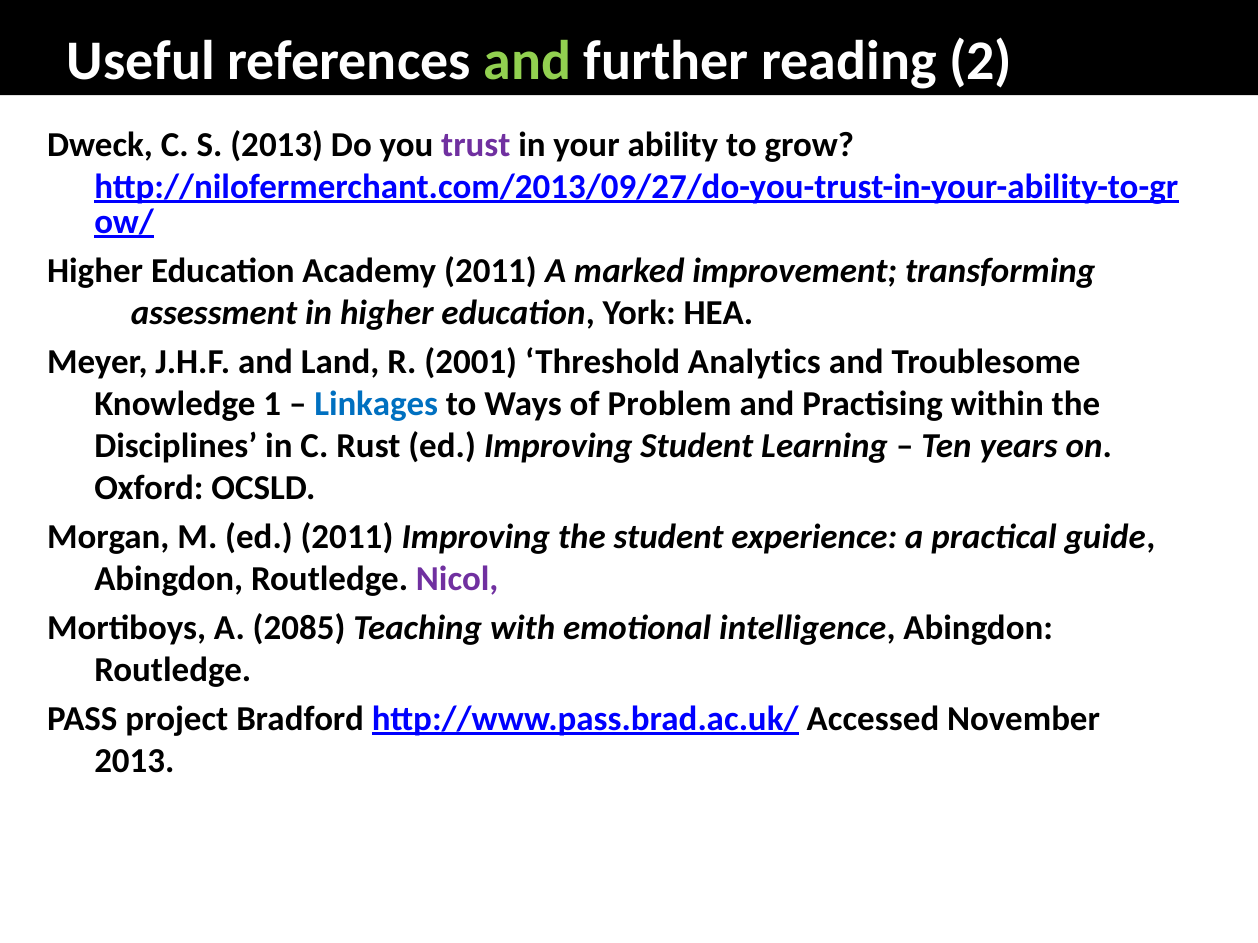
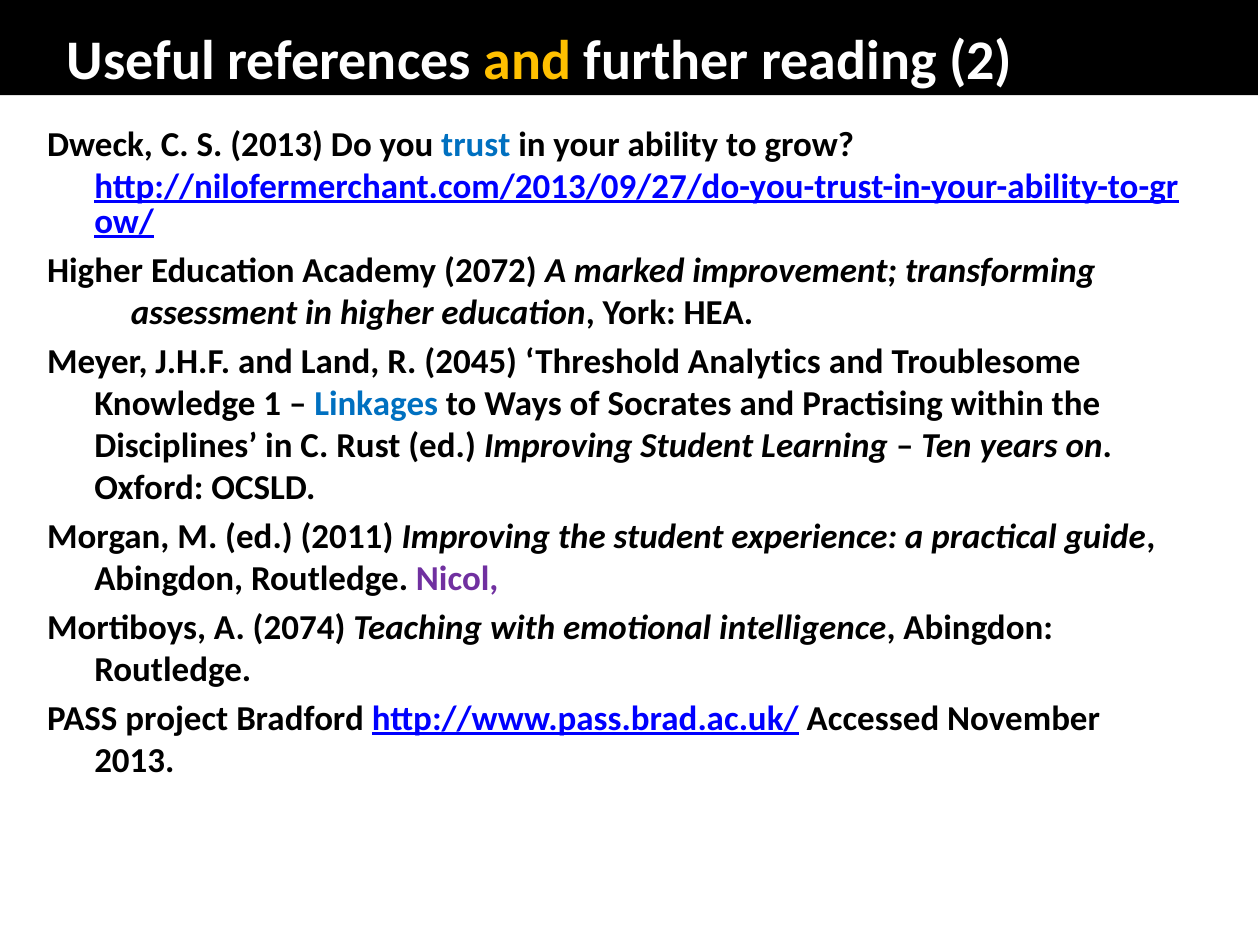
and at (527, 61) colour: light green -> yellow
trust colour: purple -> blue
Academy 2011: 2011 -> 2072
2001: 2001 -> 2045
Problem: Problem -> Socrates
2085: 2085 -> 2074
